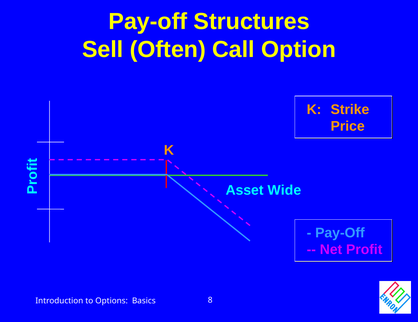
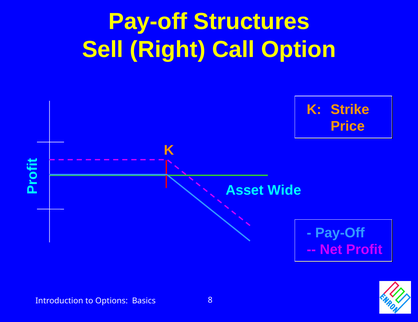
Often: Often -> Right
